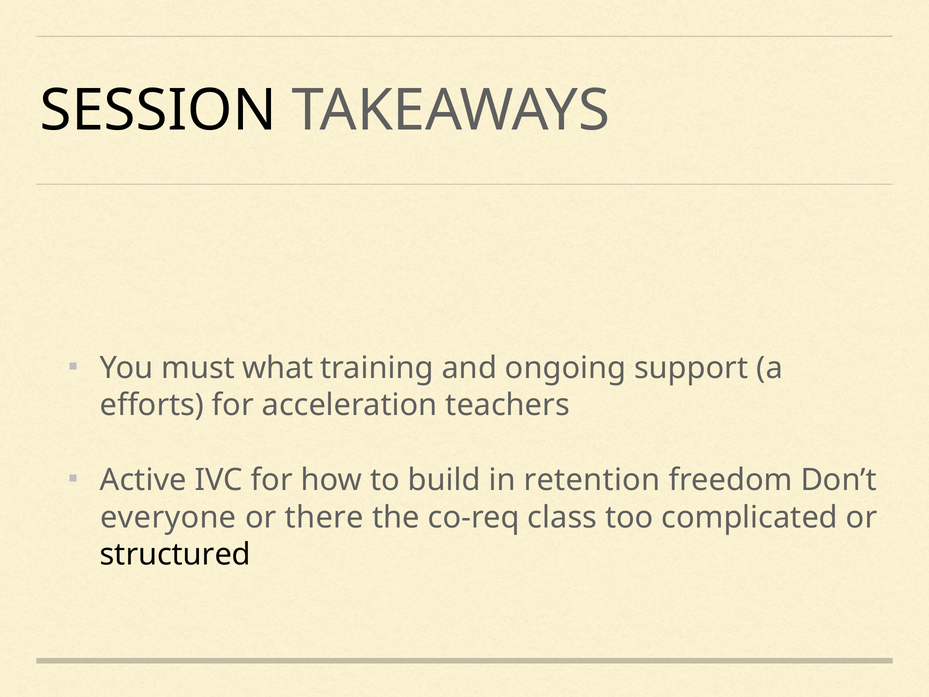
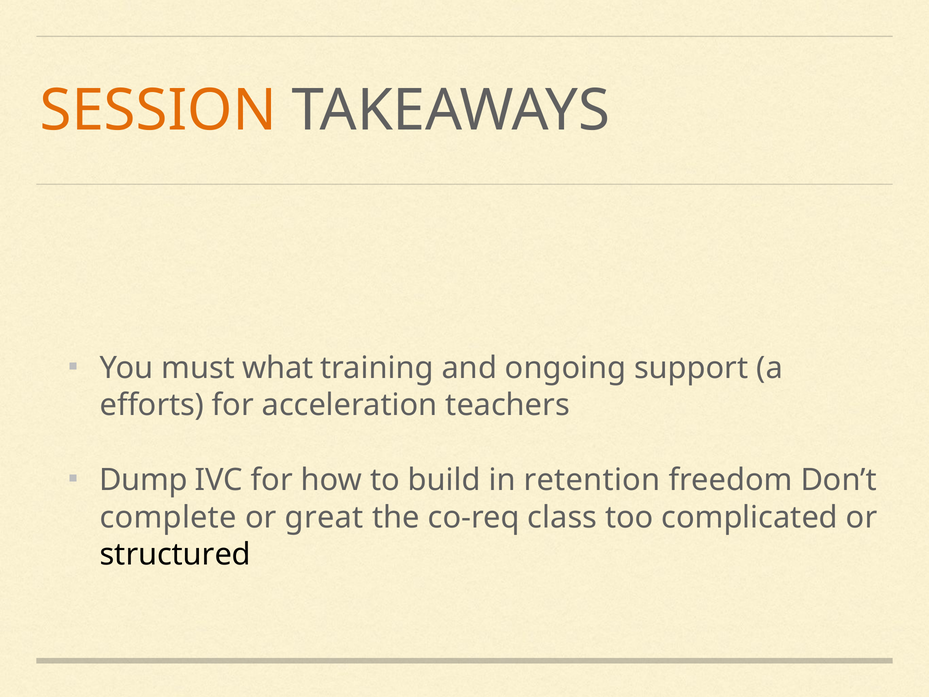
SESSION colour: black -> orange
Active: Active -> Dump
everyone: everyone -> complete
there: there -> great
